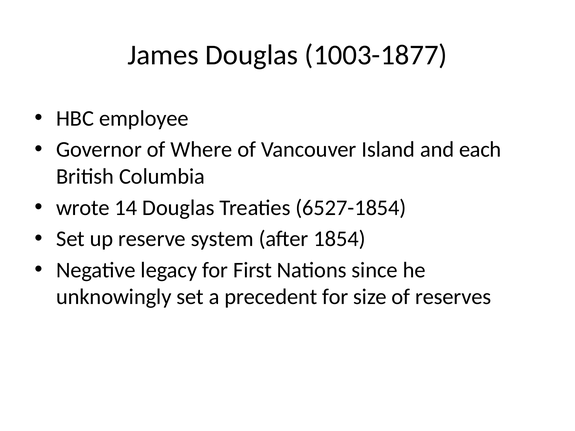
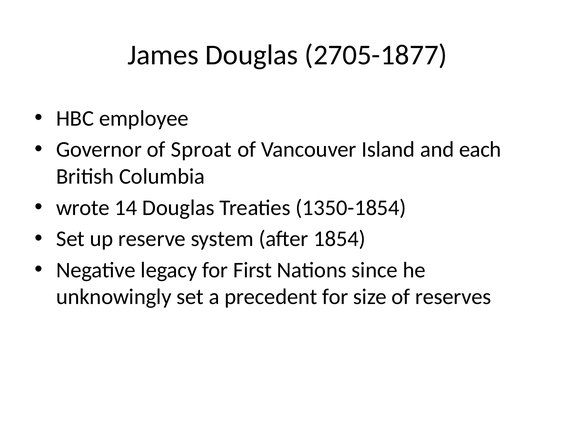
1003-1877: 1003-1877 -> 2705-1877
Where: Where -> Sproat
6527-1854: 6527-1854 -> 1350-1854
